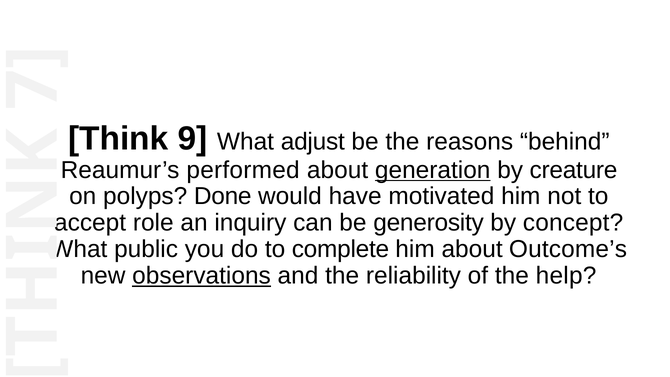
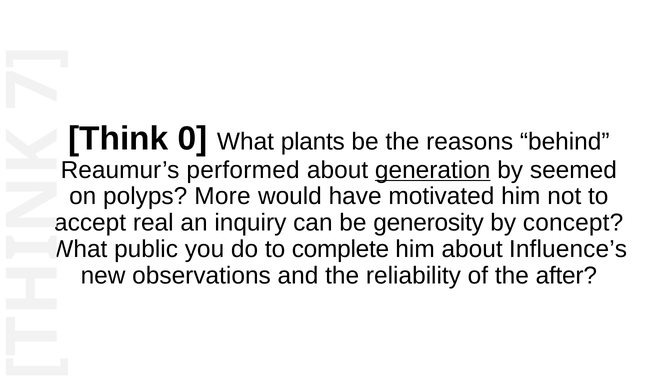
9: 9 -> 0
adjust: adjust -> plants
creature: creature -> seemed
Done: Done -> More
role: role -> real
Outcome’s: Outcome’s -> Influence’s
observations underline: present -> none
help: help -> after
